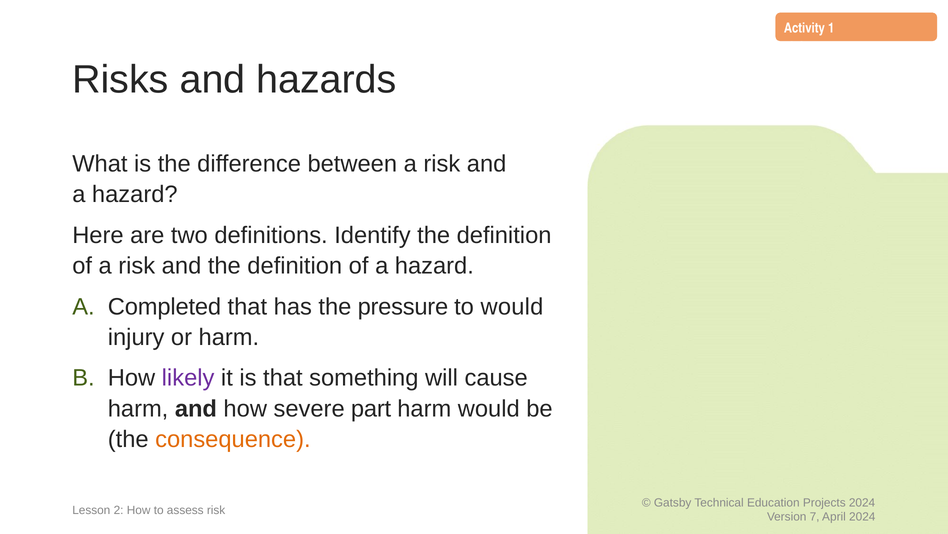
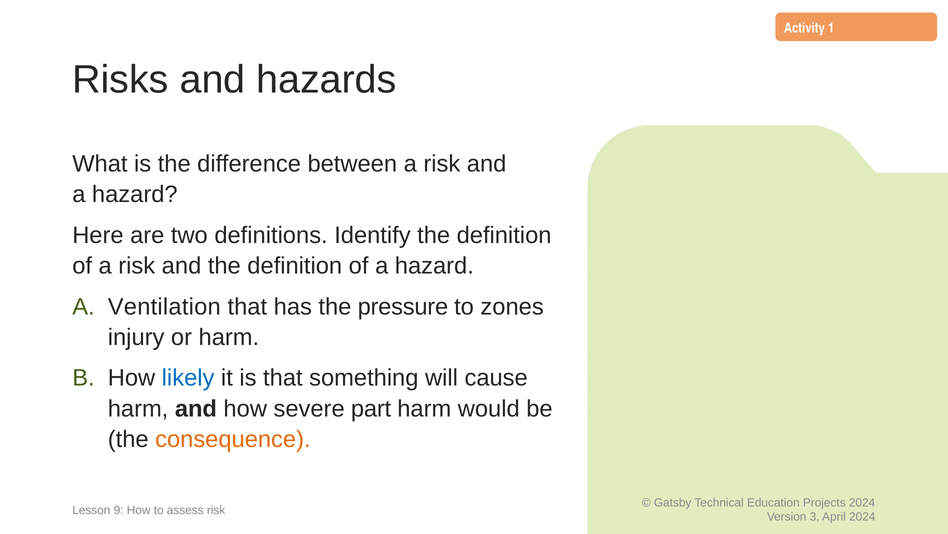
Completed: Completed -> Ventilation
to would: would -> zones
likely colour: purple -> blue
2: 2 -> 9
7: 7 -> 3
